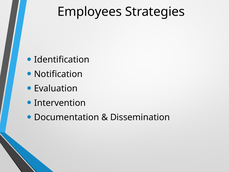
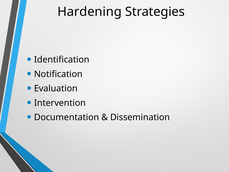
Employees: Employees -> Hardening
